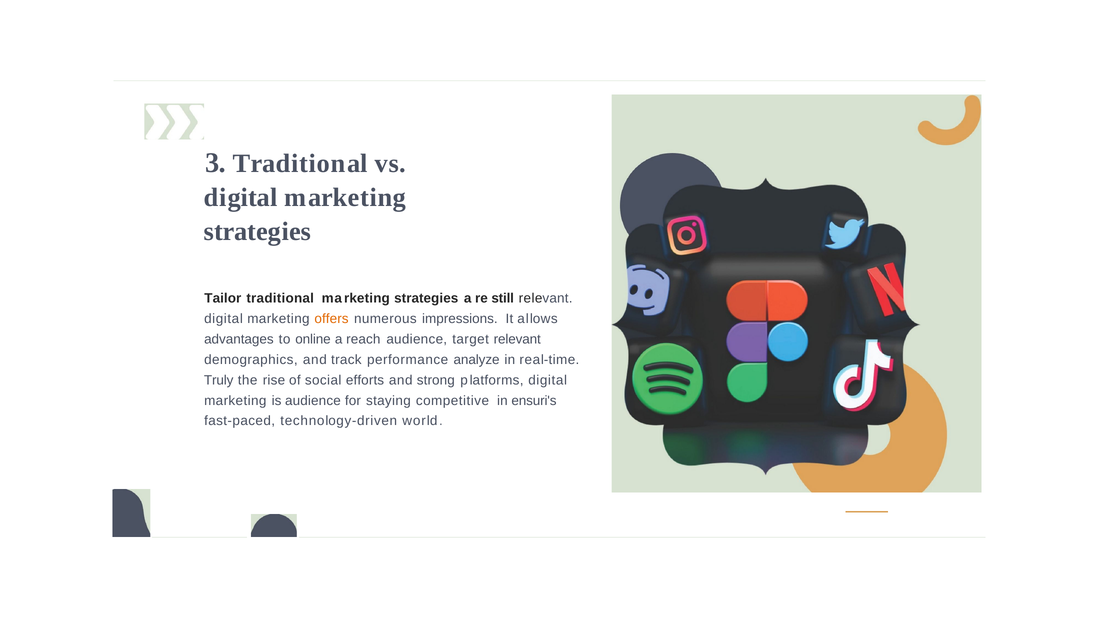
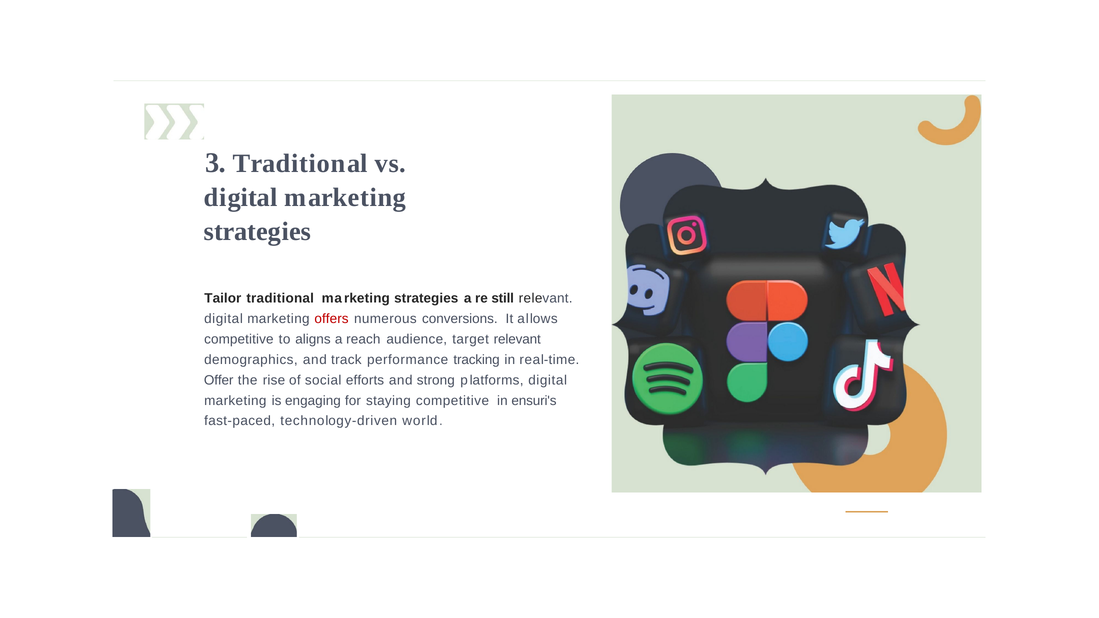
offers colour: orange -> red
impressions: impressions -> conversions
advantages at (239, 339): advantages -> competitive
online: online -> aligns
analyze: analyze -> tracking
Truly: Truly -> Offer
is audience: audience -> engaging
